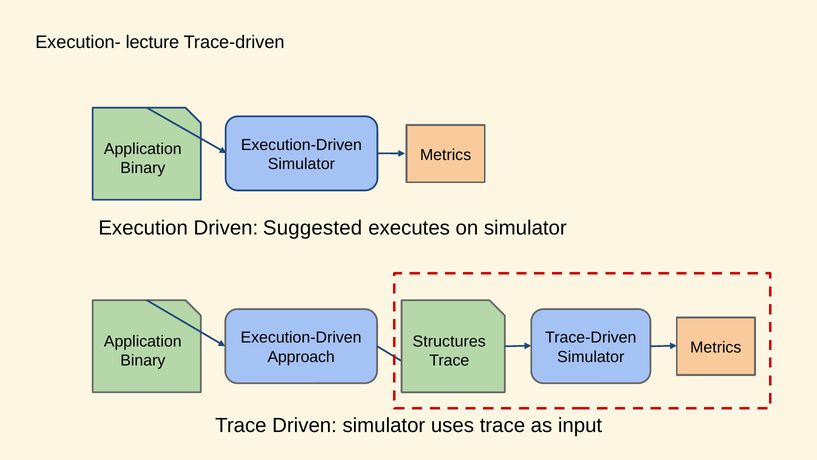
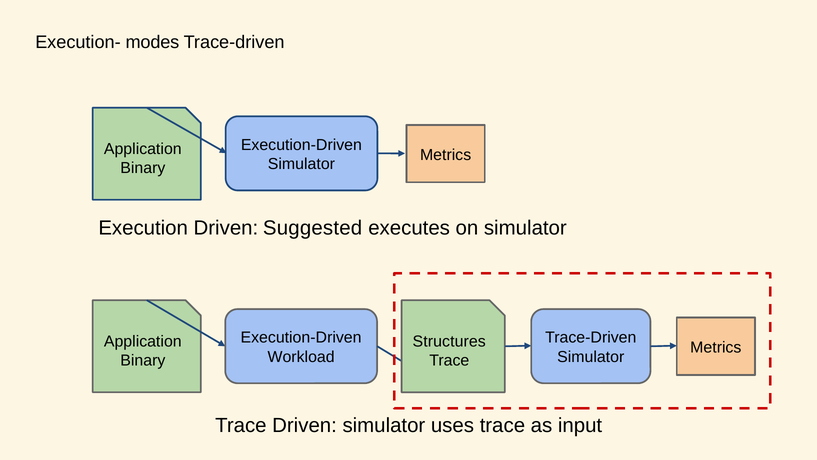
lecture: lecture -> modes
Approach: Approach -> Workload
